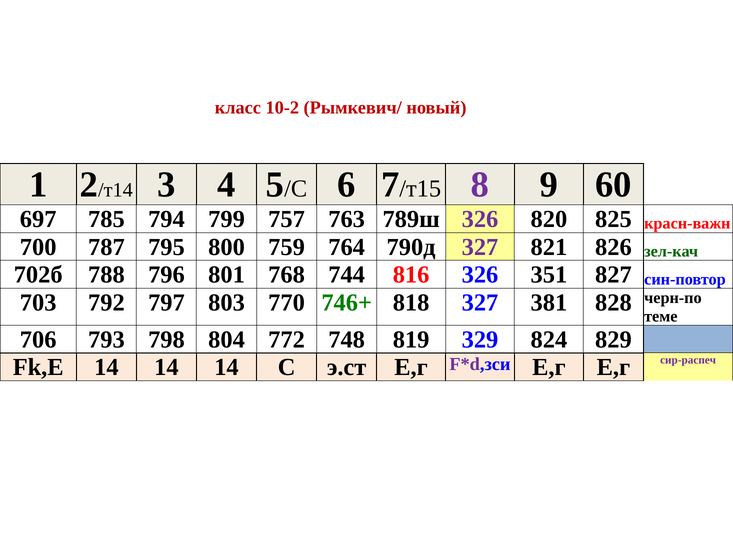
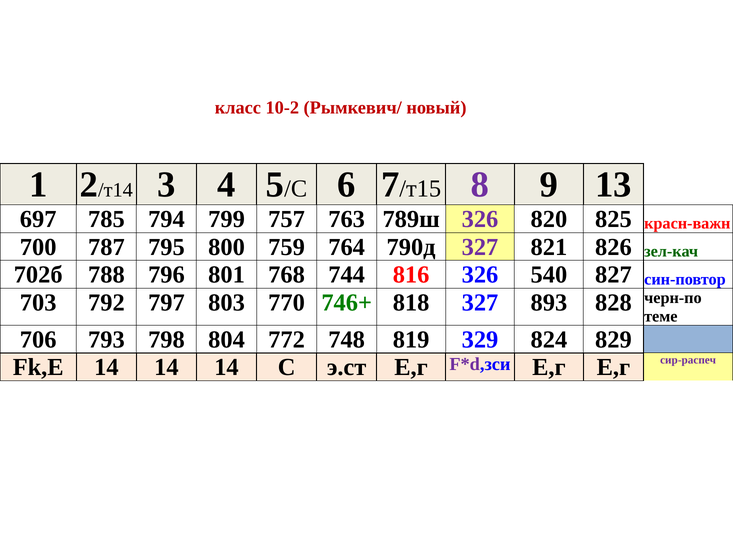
60: 60 -> 13
351: 351 -> 540
381: 381 -> 893
